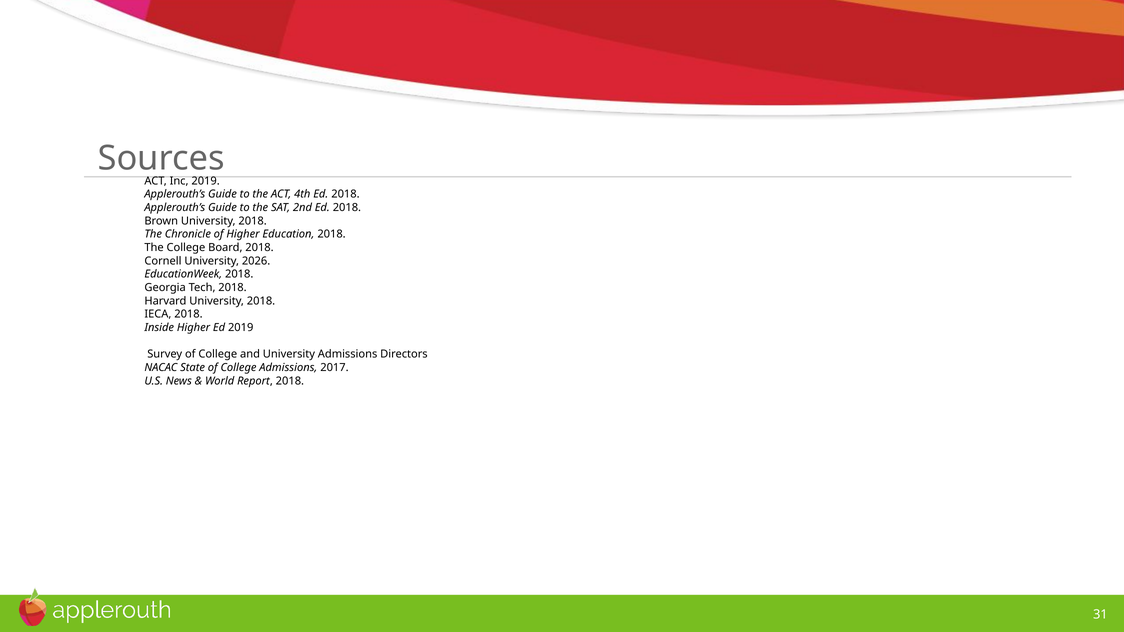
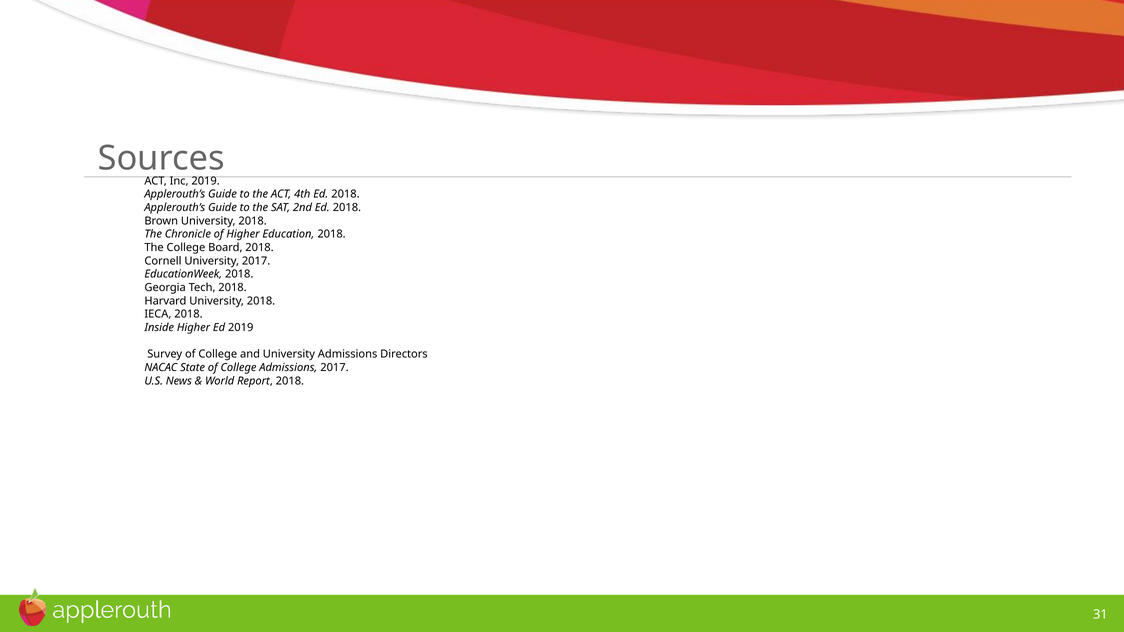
University 2026: 2026 -> 2017
